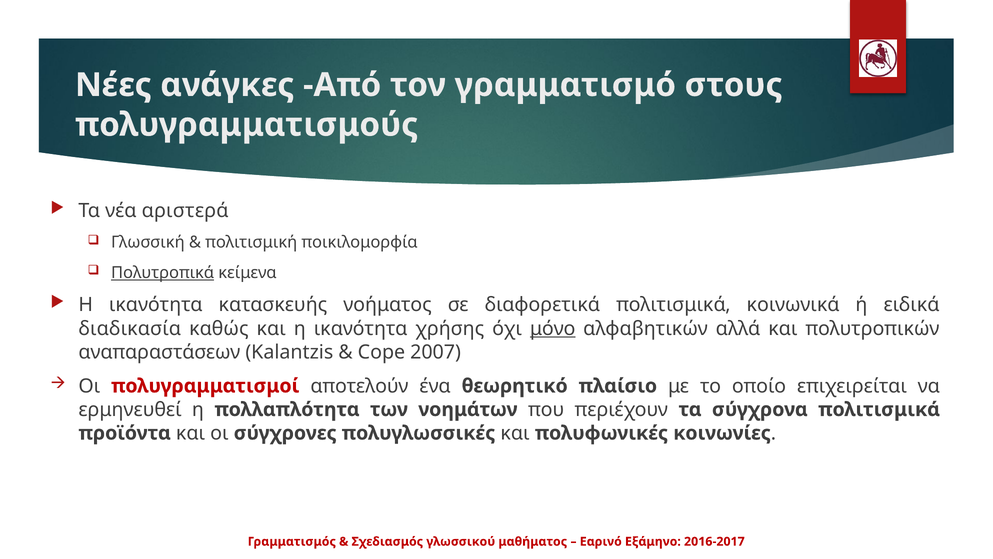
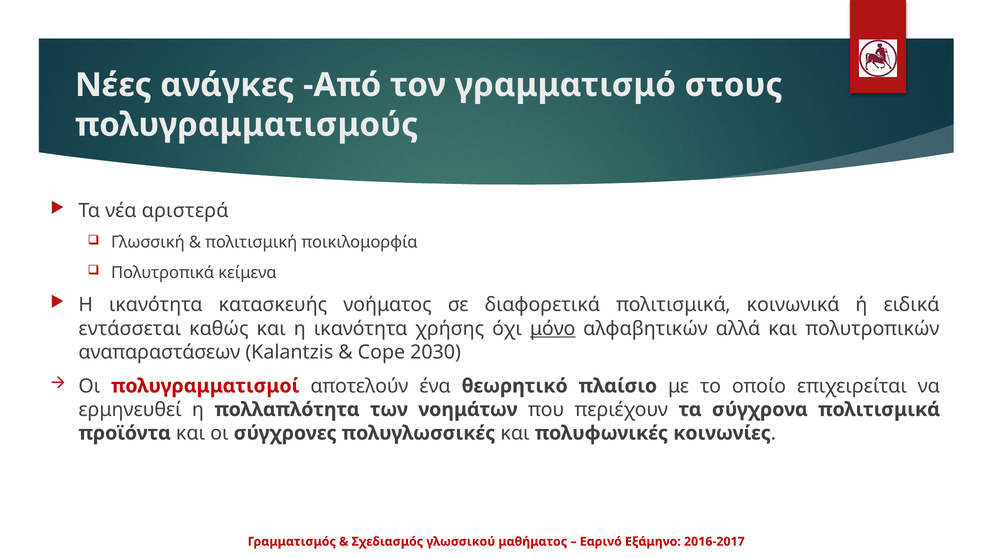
Πολυτροπικά underline: present -> none
διαδικασία: διαδικασία -> εντάσσεται
2007: 2007 -> 2030
